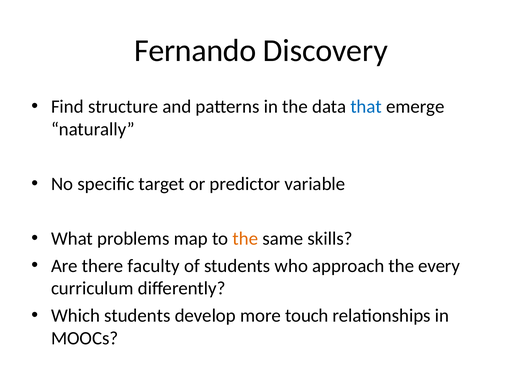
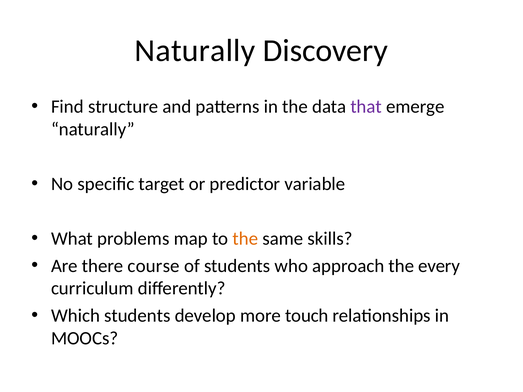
Fernando at (195, 51): Fernando -> Naturally
that colour: blue -> purple
faculty: faculty -> course
